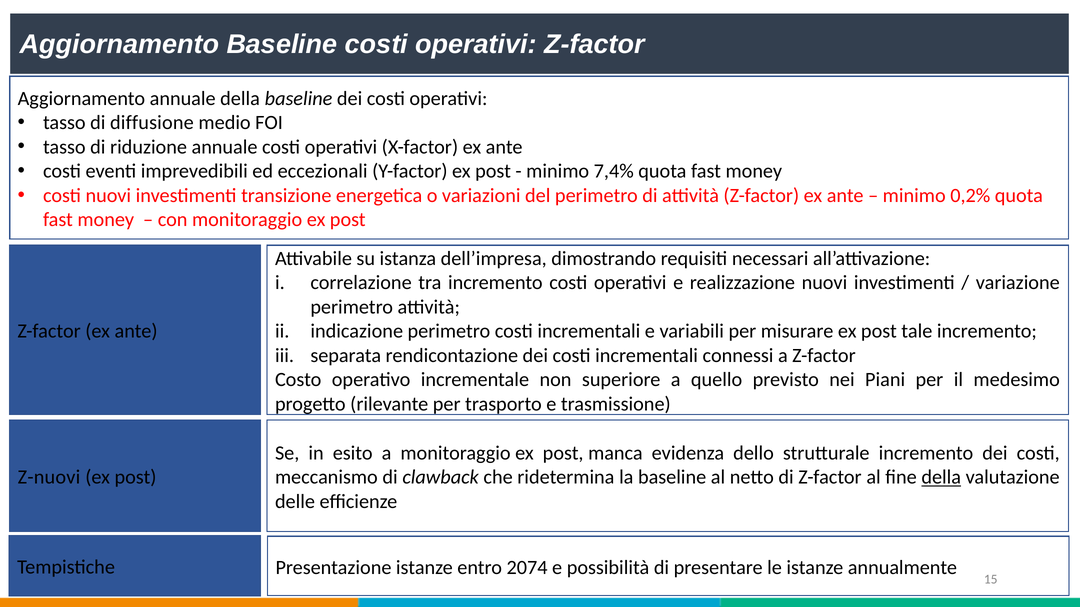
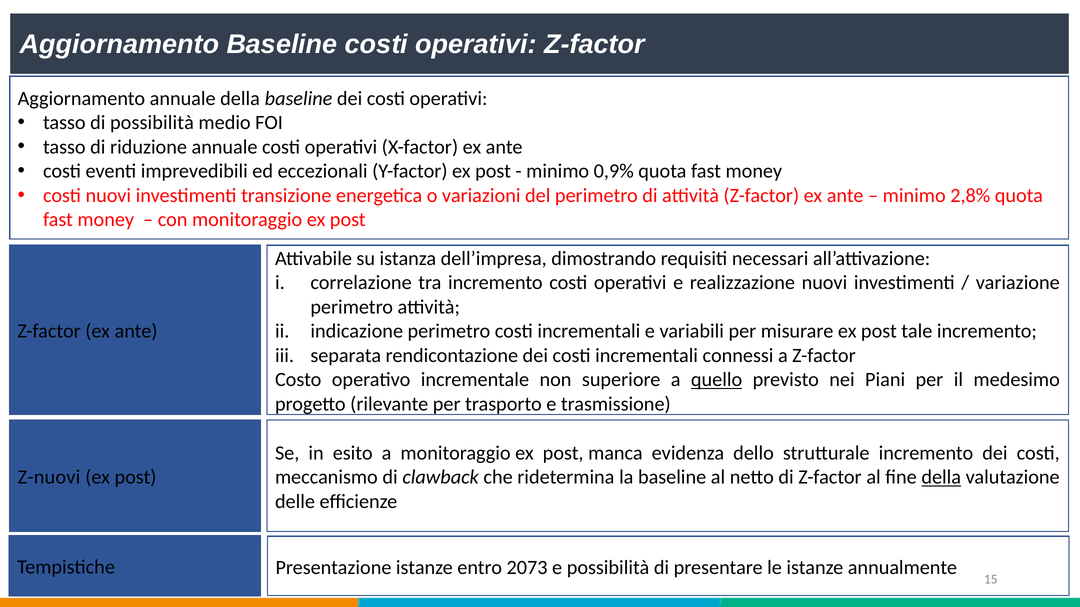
di diffusione: diffusione -> possibilità
7,4%: 7,4% -> 0,9%
0,2%: 0,2% -> 2,8%
quello underline: none -> present
2074: 2074 -> 2073
